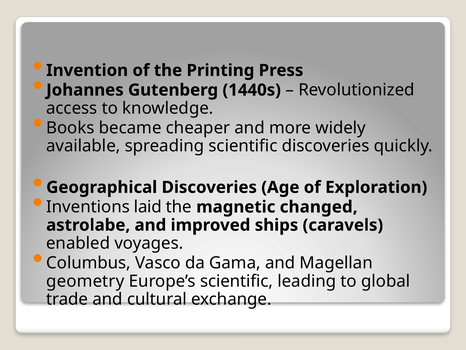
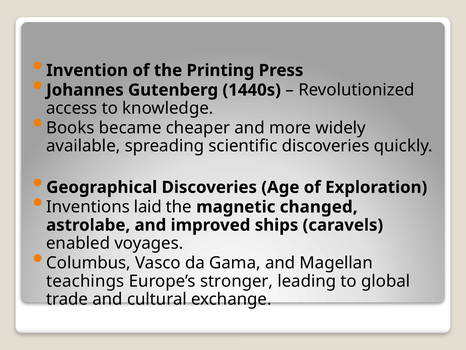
geometry: geometry -> teachings
Europe’s scientific: scientific -> stronger
